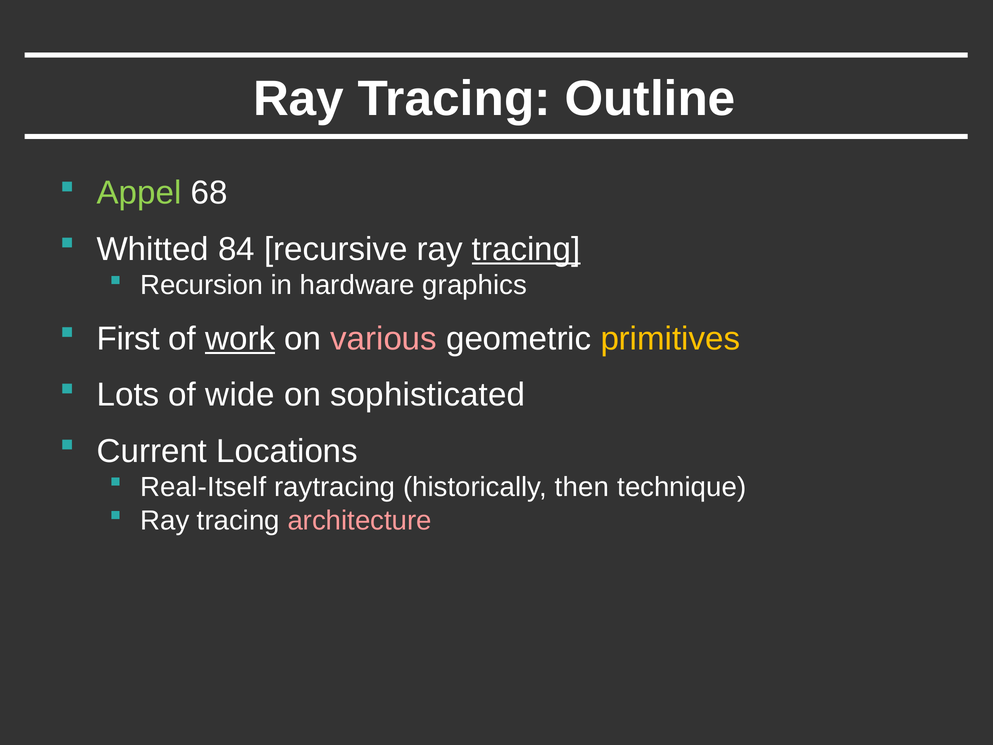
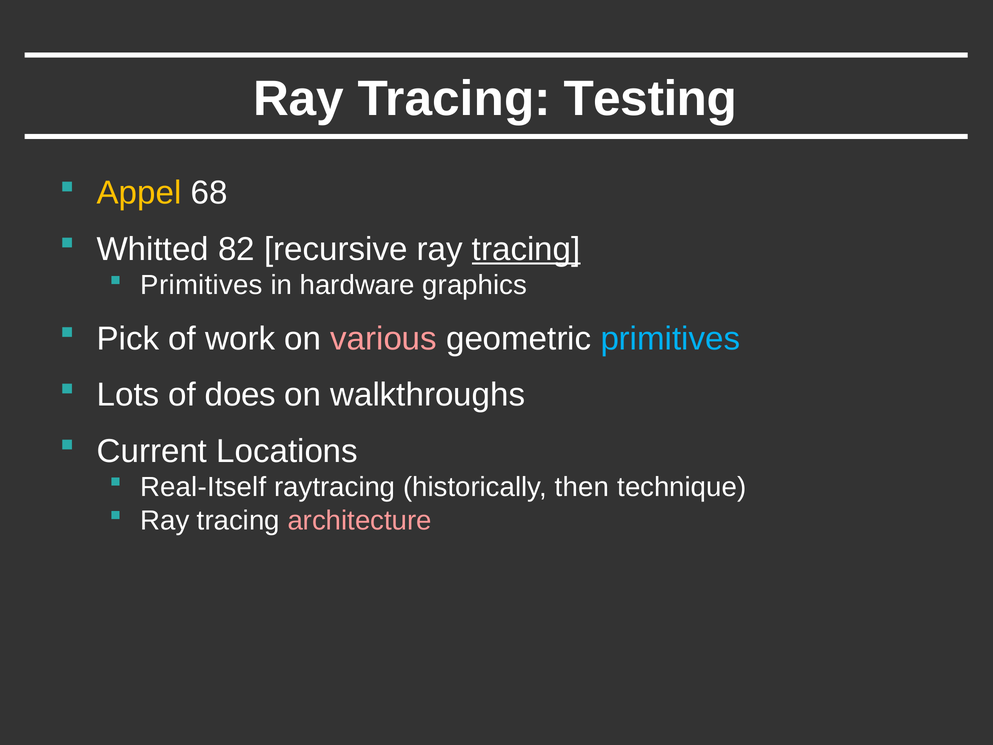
Outline: Outline -> Testing
Appel colour: light green -> yellow
84: 84 -> 82
Recursion at (202, 285): Recursion -> Primitives
First: First -> Pick
work underline: present -> none
primitives at (670, 339) colour: yellow -> light blue
wide: wide -> does
sophisticated: sophisticated -> walkthroughs
